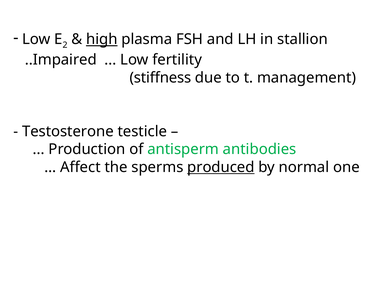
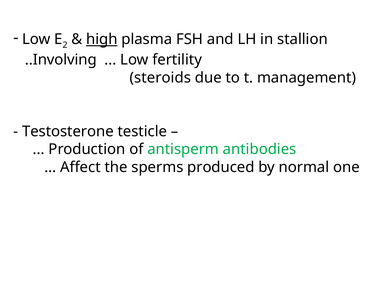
..Impaired: ..Impaired -> ..Involving
stiffness: stiffness -> steroids
produced underline: present -> none
